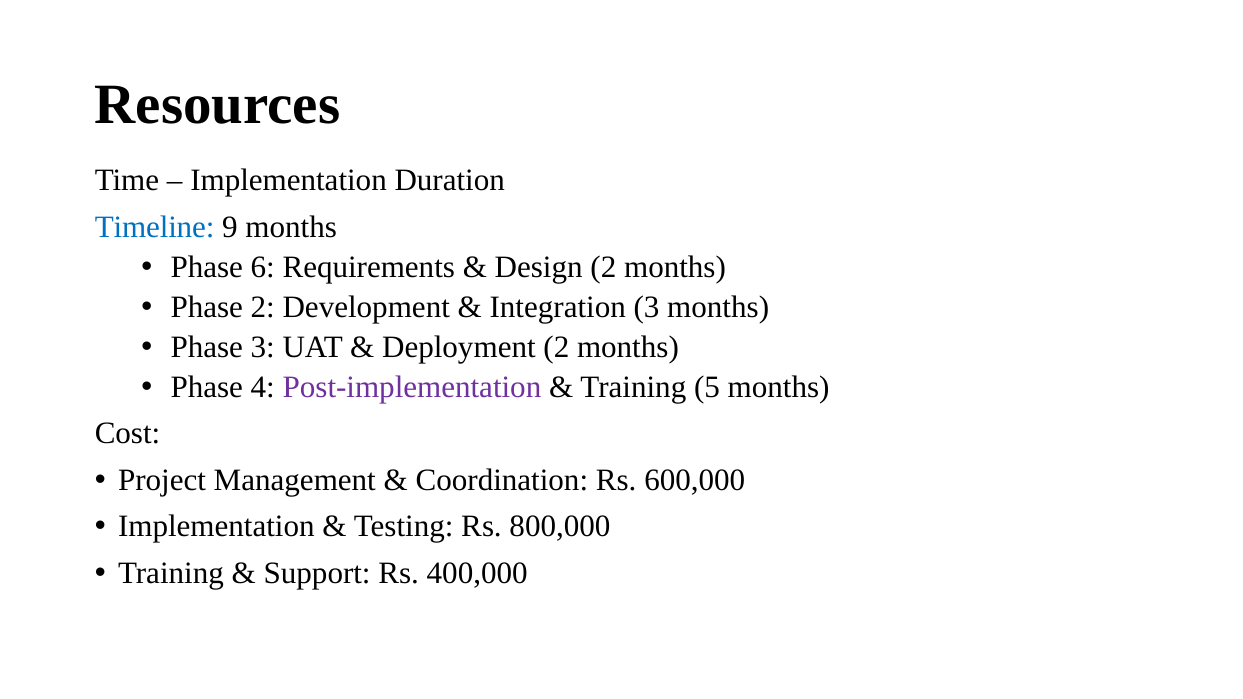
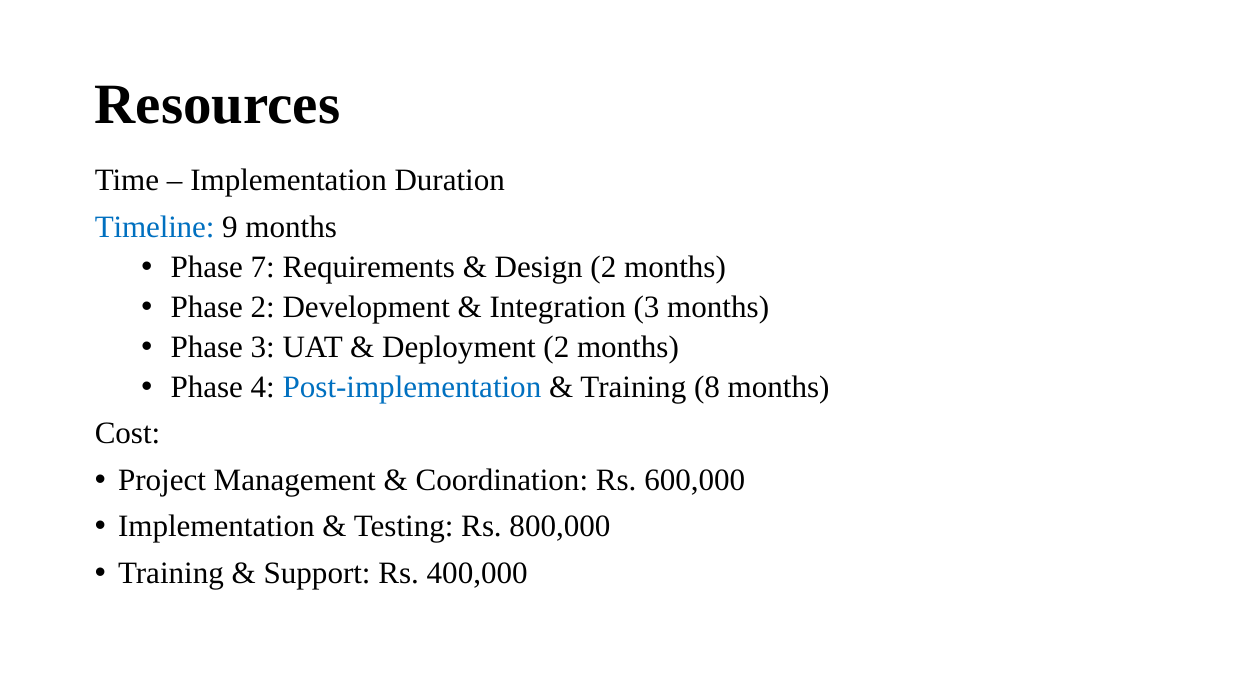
6: 6 -> 7
Post-implementation colour: purple -> blue
5: 5 -> 8
